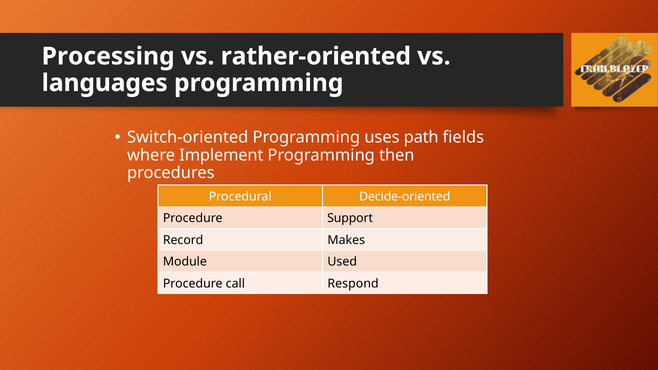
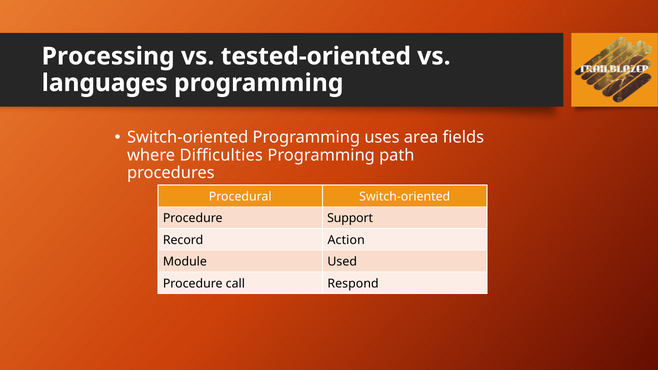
rather-oriented: rather-oriented -> tested-oriented
path: path -> area
Implement: Implement -> Difficulties
then: then -> path
Procedural Decide-oriented: Decide-oriented -> Switch-oriented
Makes: Makes -> Action
